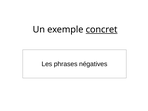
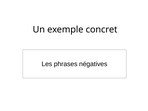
concret underline: present -> none
